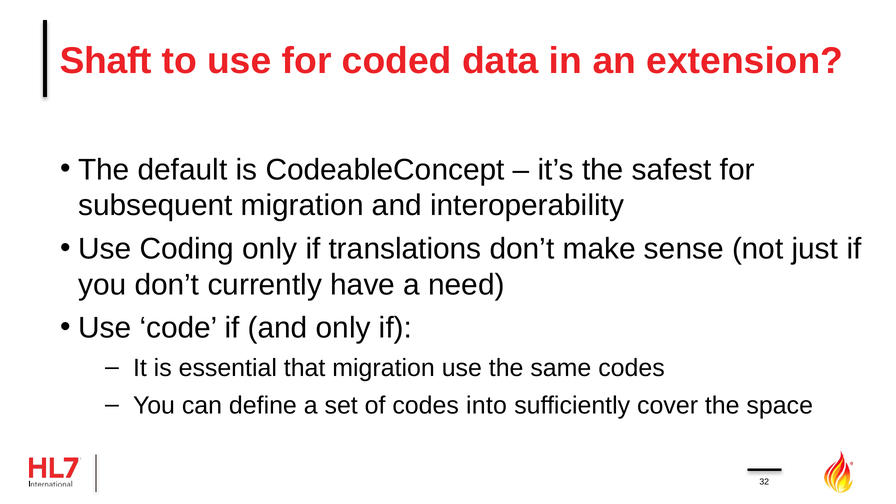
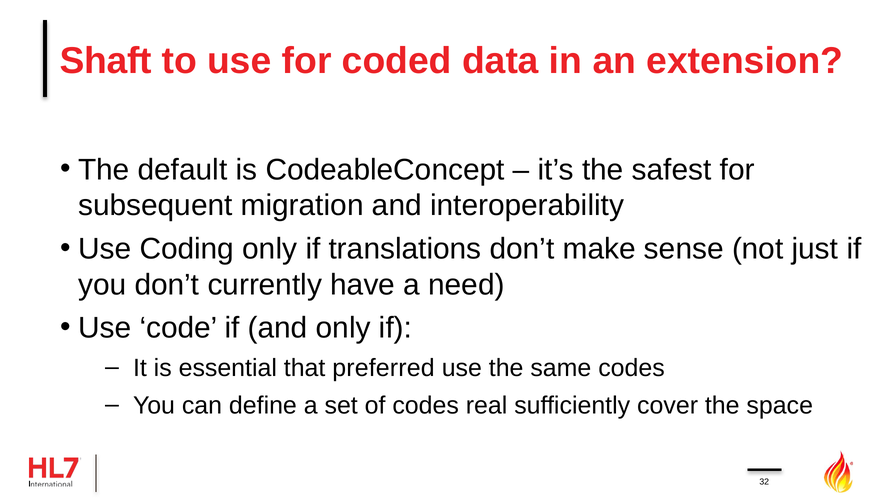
that migration: migration -> preferred
into: into -> real
